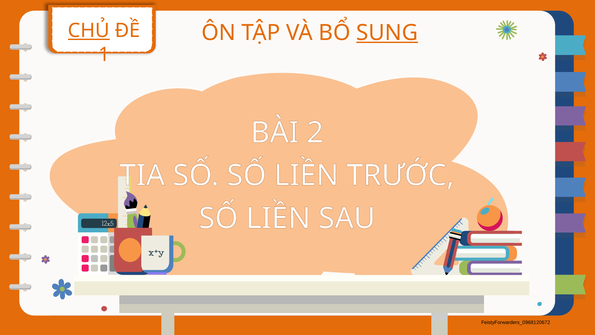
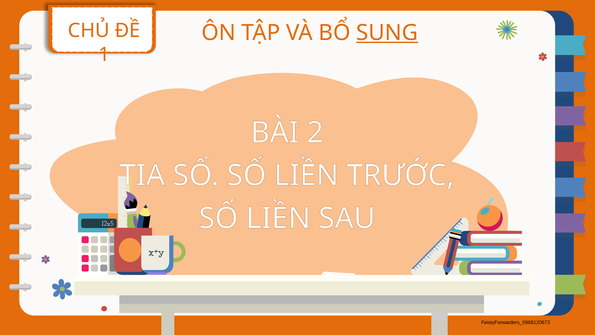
CHỦ underline: present -> none
